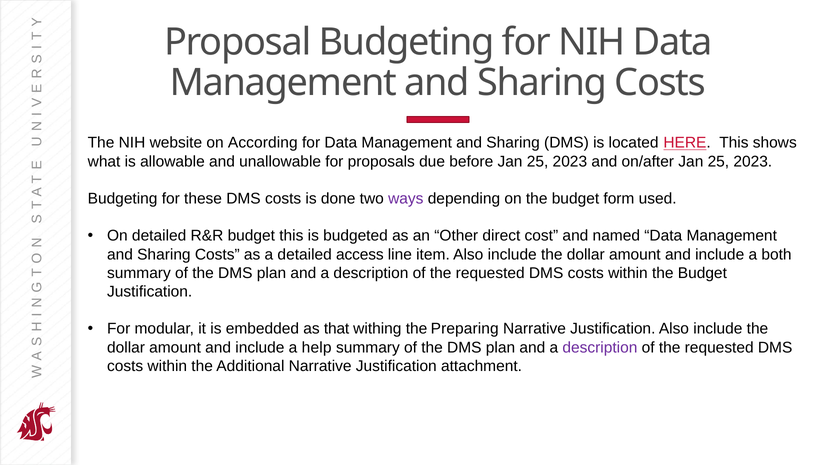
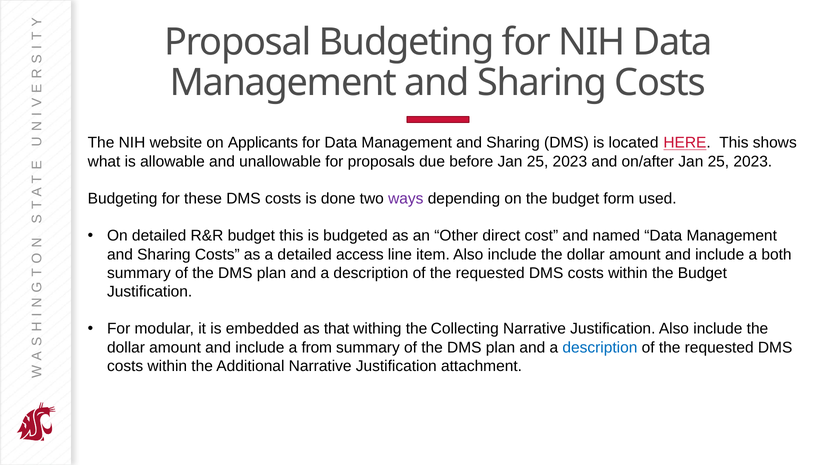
According: According -> Applicants
Preparing: Preparing -> Collecting
help: help -> from
description at (600, 348) colour: purple -> blue
